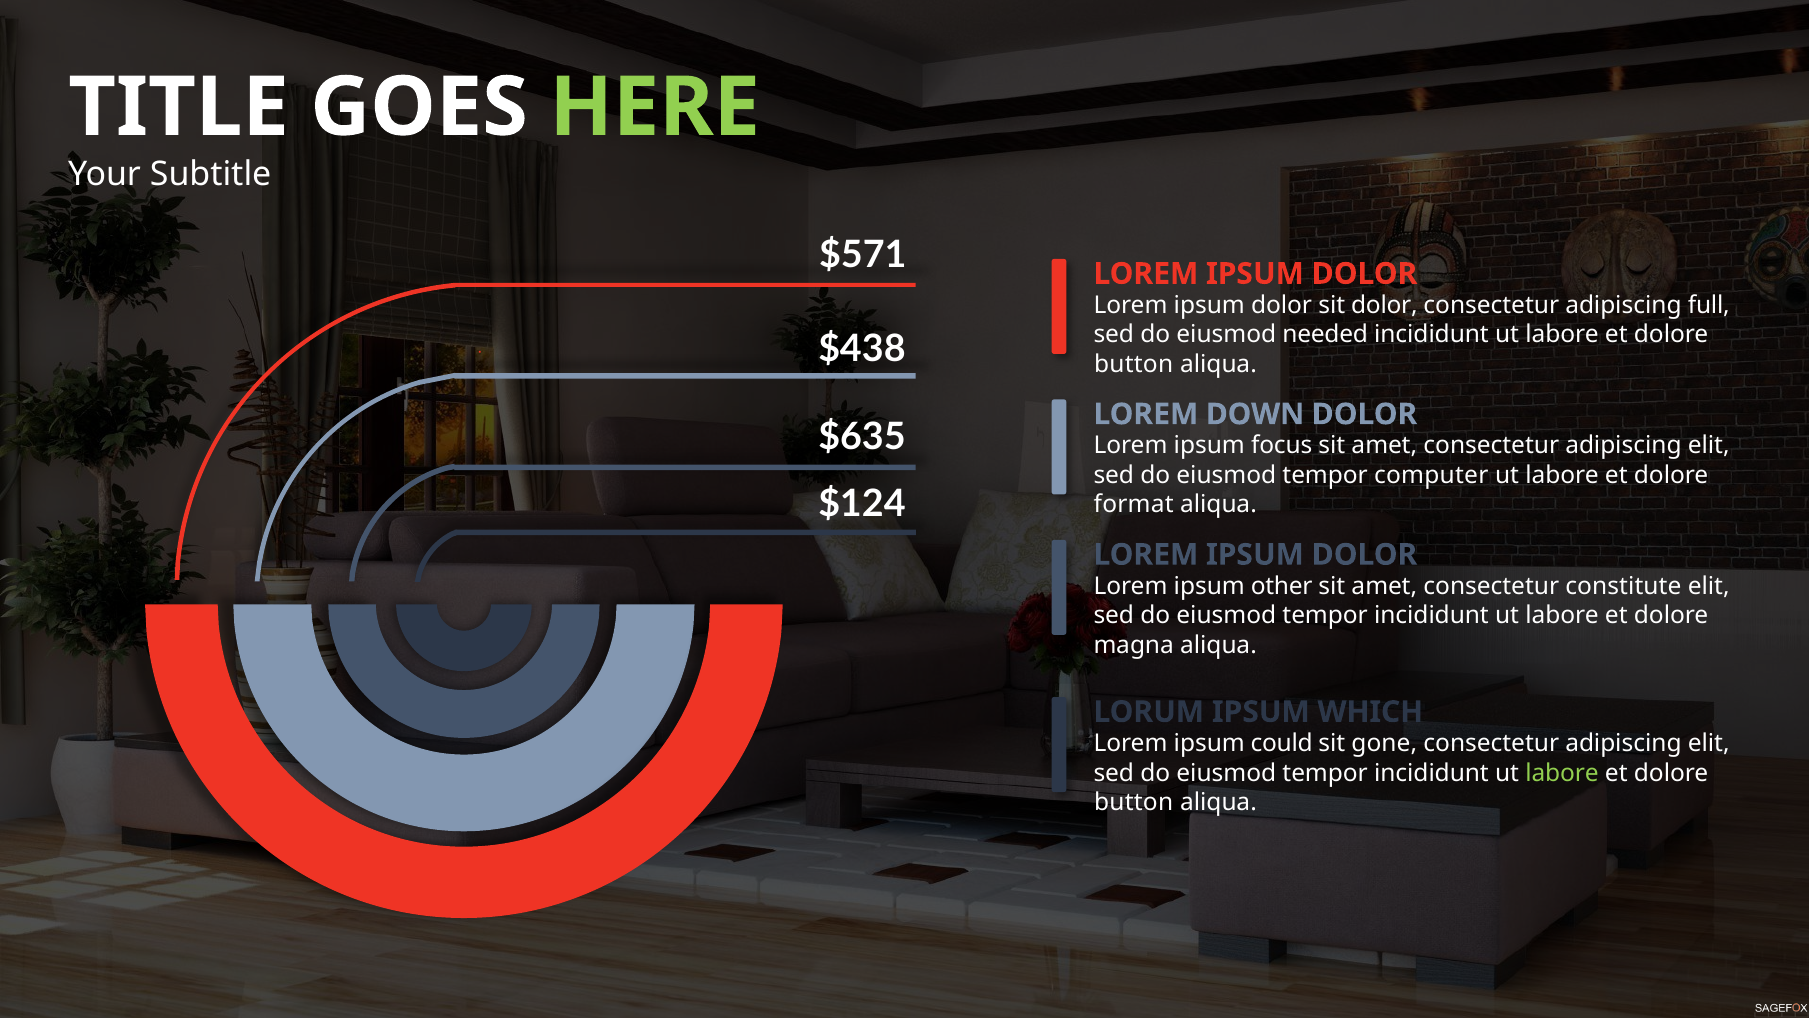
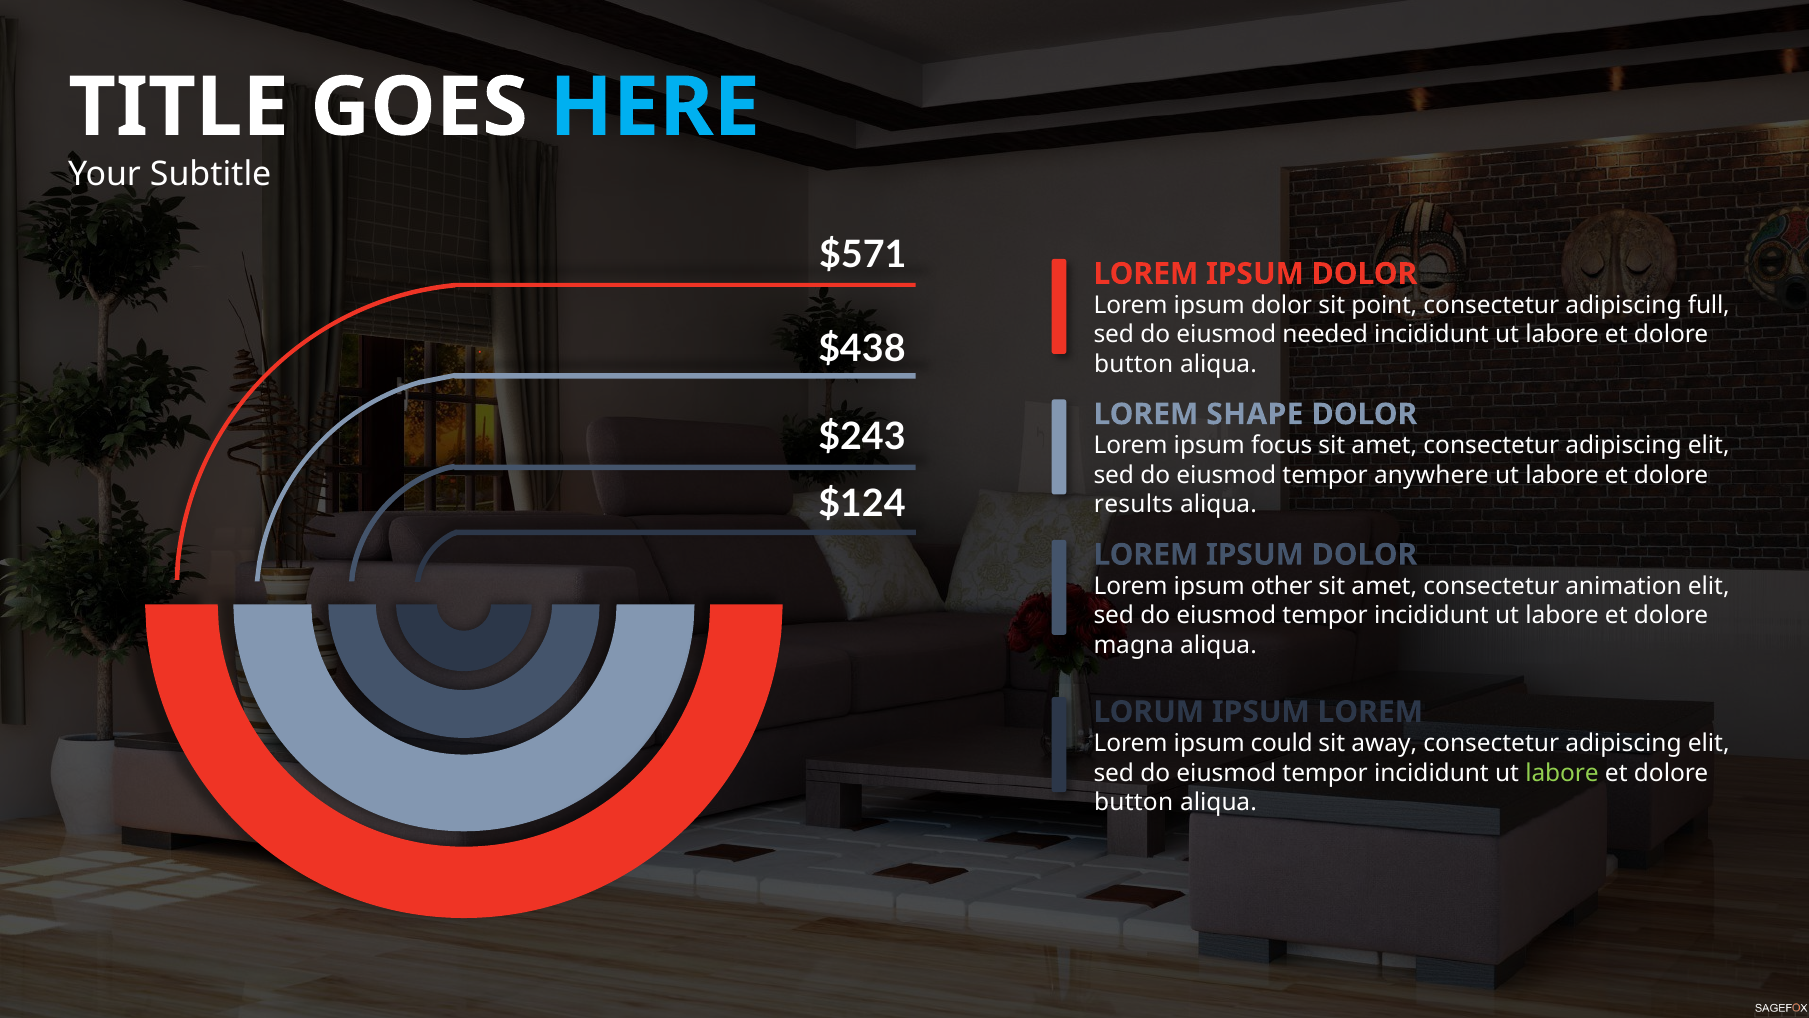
HERE colour: light green -> light blue
sit dolor: dolor -> point
DOWN: DOWN -> SHAPE
$635: $635 -> $243
computer: computer -> anywhere
format: format -> results
constitute: constitute -> animation
IPSUM WHICH: WHICH -> LOREM
gone: gone -> away
